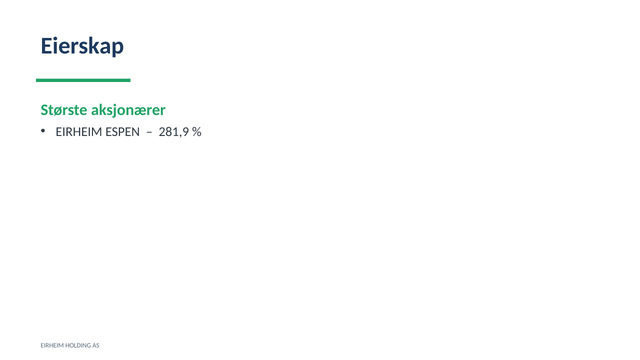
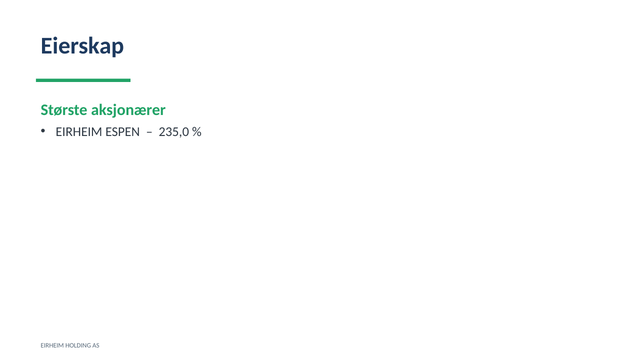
281,9: 281,9 -> 235,0
